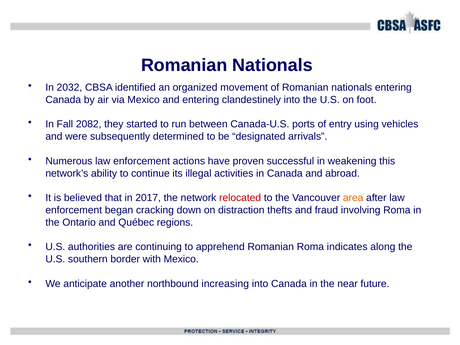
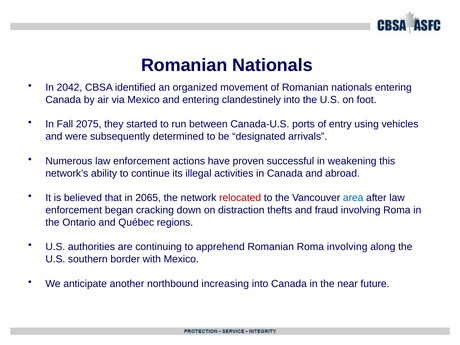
2032: 2032 -> 2042
2082: 2082 -> 2075
2017: 2017 -> 2065
area colour: orange -> blue
Roma indicates: indicates -> involving
